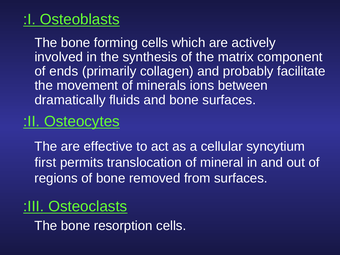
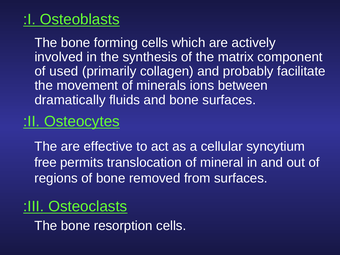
ends: ends -> used
first: first -> free
